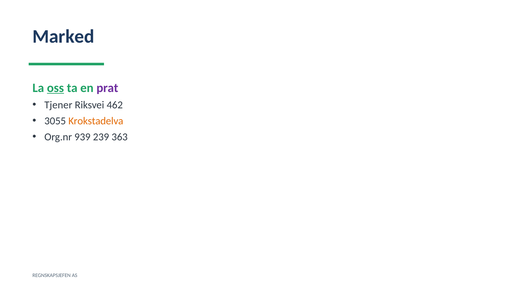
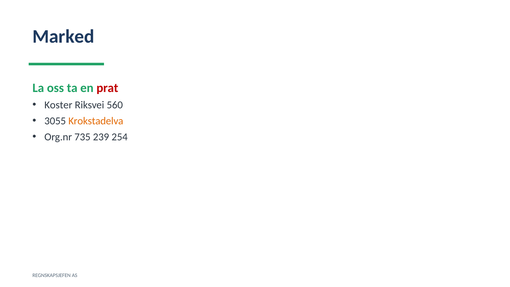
oss underline: present -> none
prat colour: purple -> red
Tjener: Tjener -> Koster
462: 462 -> 560
939: 939 -> 735
363: 363 -> 254
